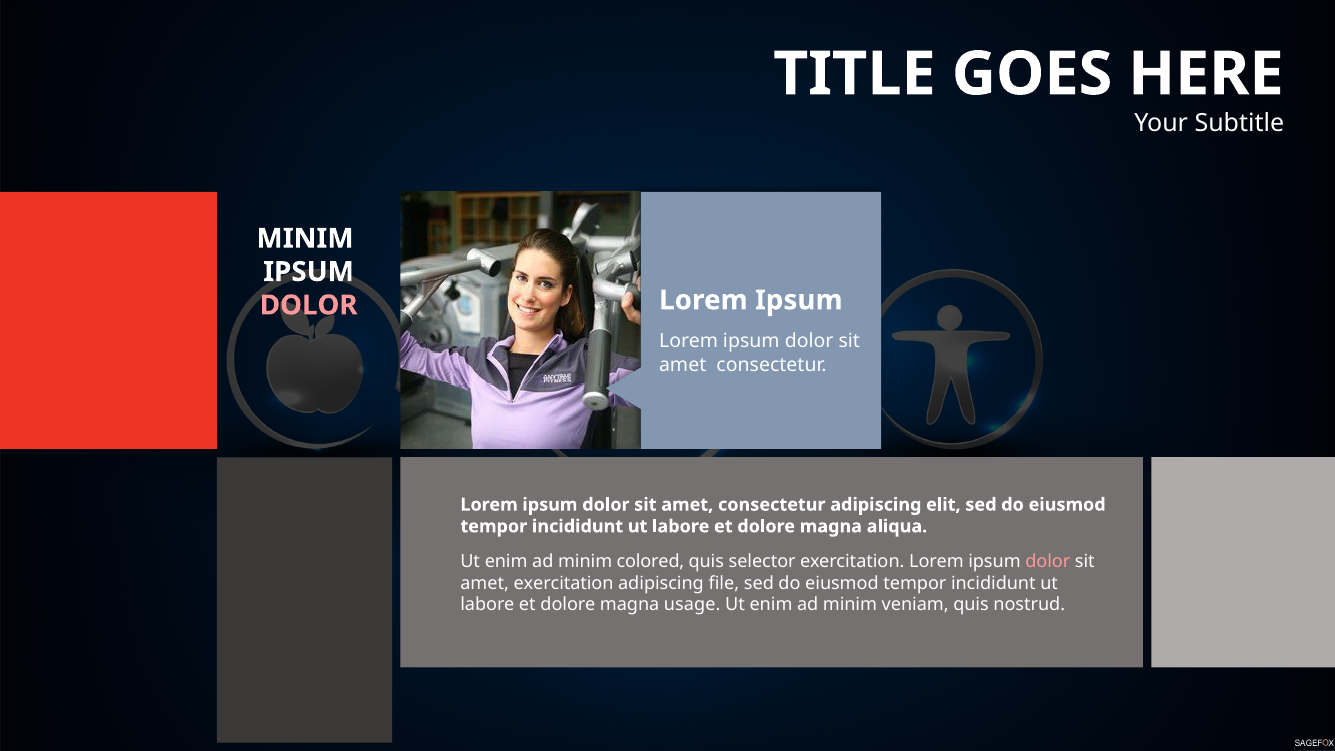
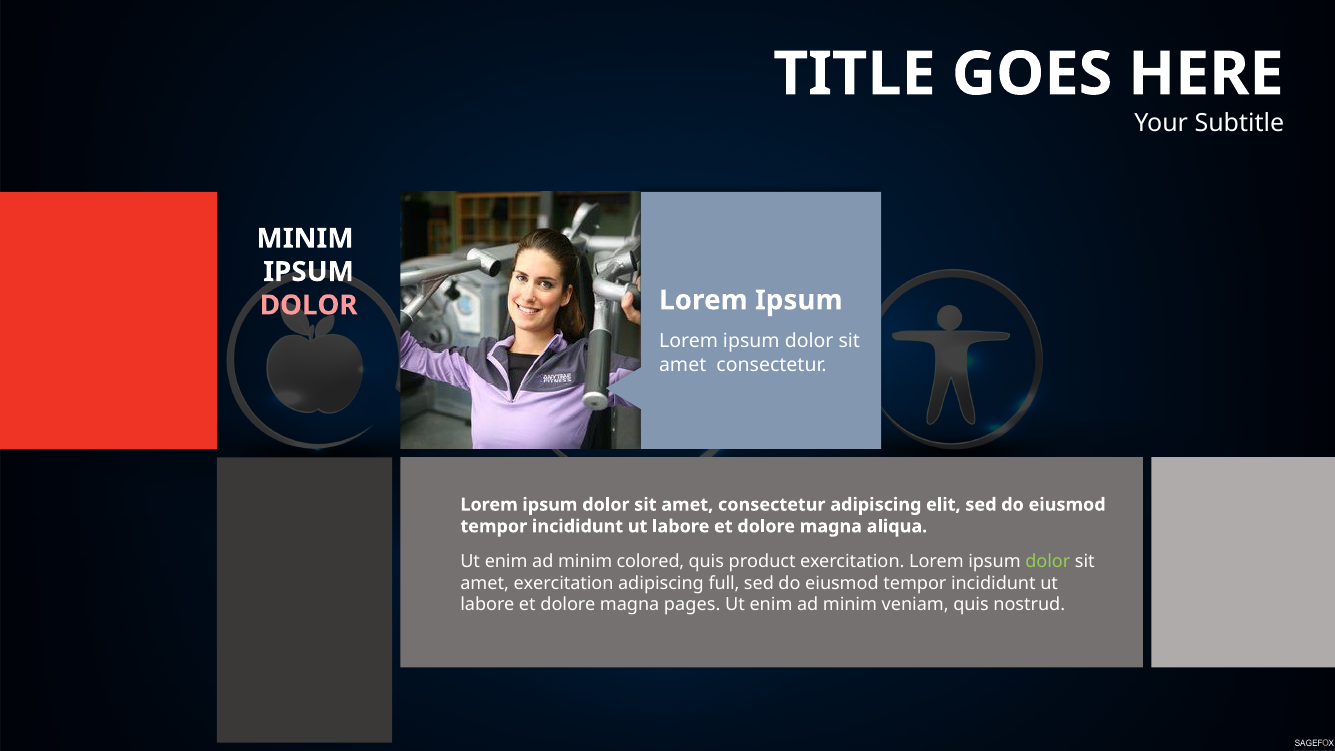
selector: selector -> product
dolor at (1048, 561) colour: pink -> light green
file: file -> full
usage: usage -> pages
